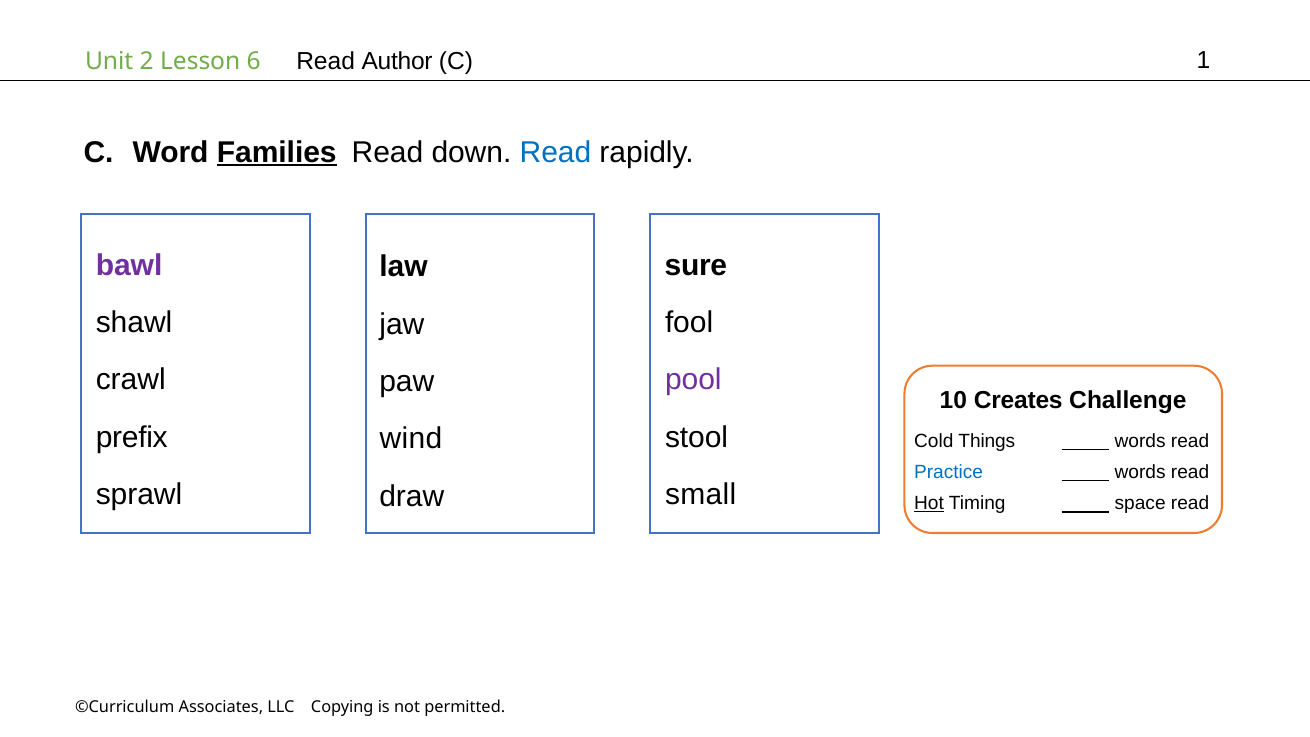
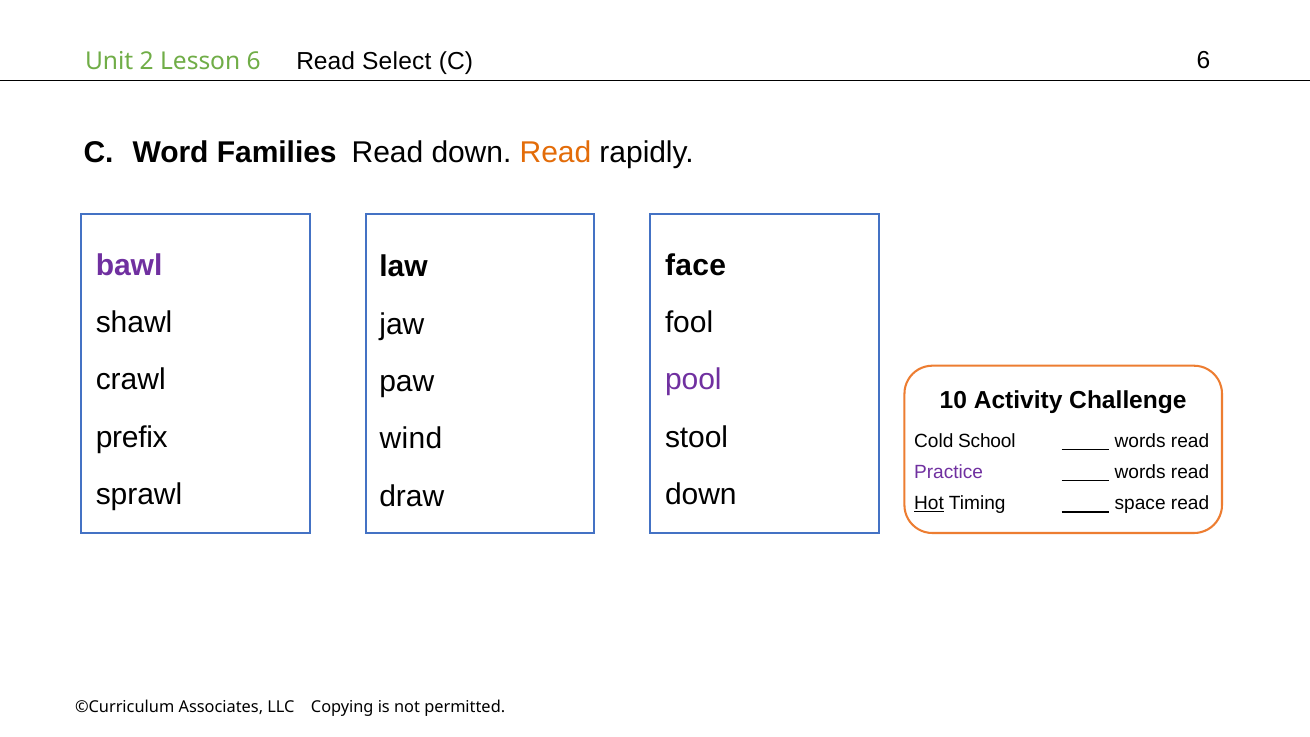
Author: Author -> Select
C 1: 1 -> 6
Families underline: present -> none
Read at (555, 152) colour: blue -> orange
sure: sure -> face
Creates: Creates -> Activity
Things: Things -> School
Practice colour: blue -> purple
small at (701, 494): small -> down
